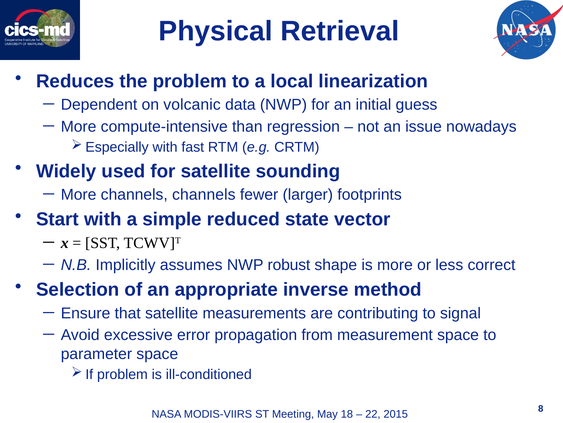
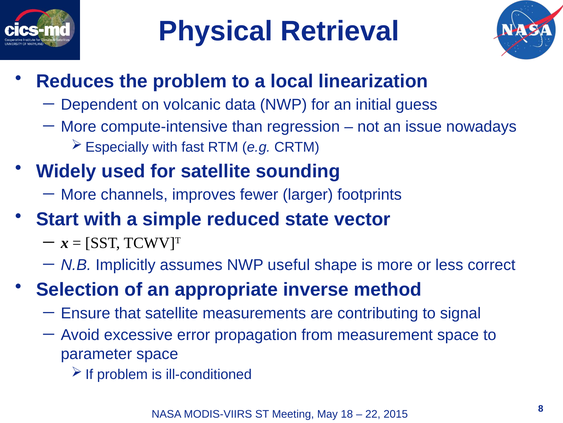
channels channels: channels -> improves
robust: robust -> useful
